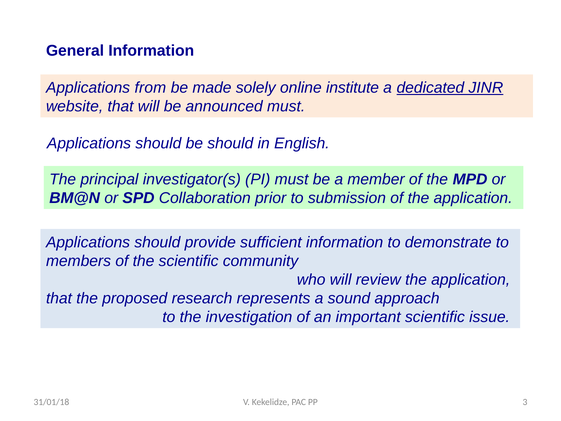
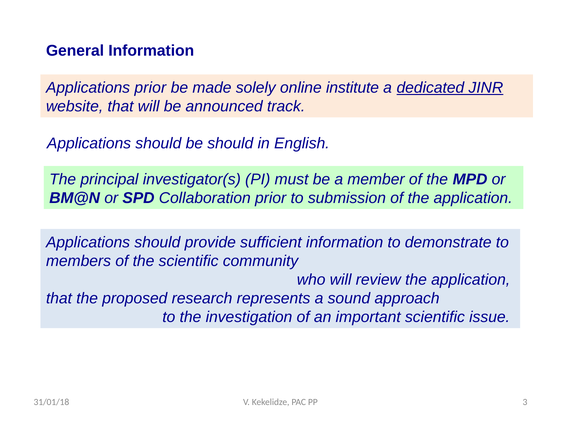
Applications from: from -> prior
announced must: must -> track
